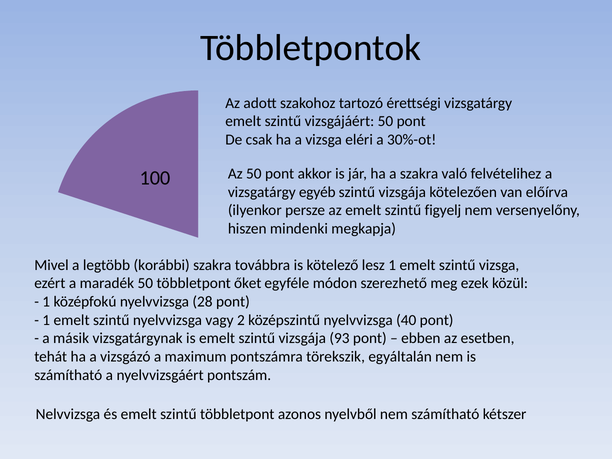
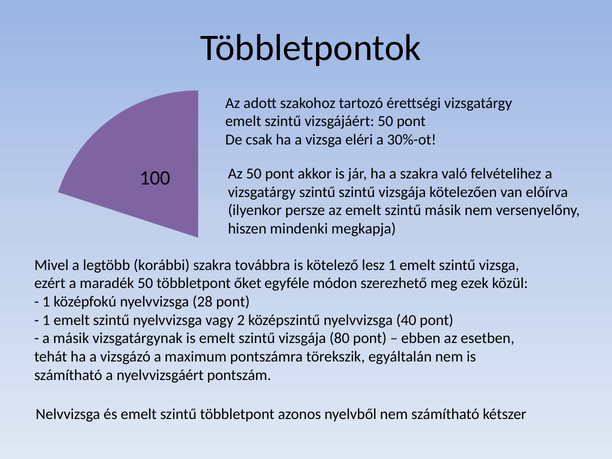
vizsgatárgy egyéb: egyéb -> szintű
szintű figyelj: figyelj -> másik
93: 93 -> 80
